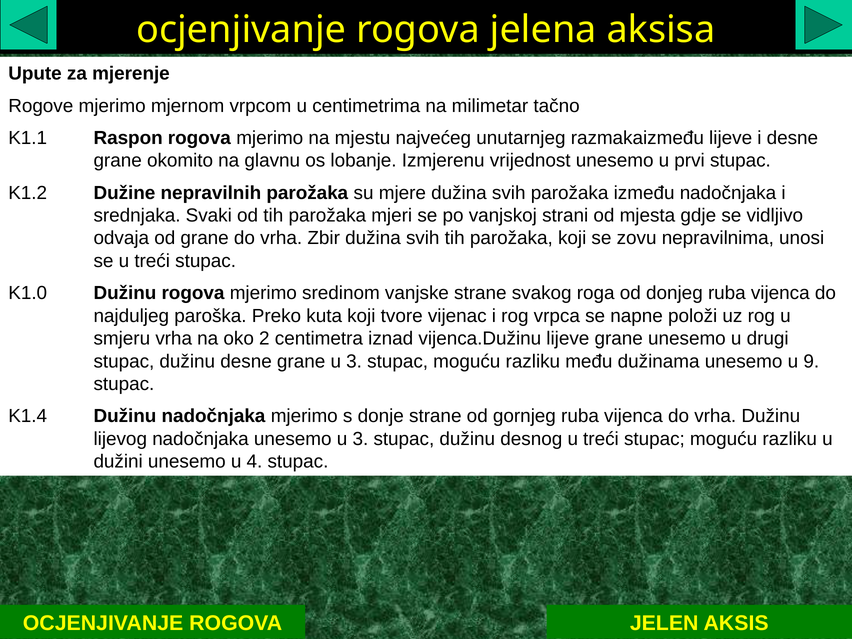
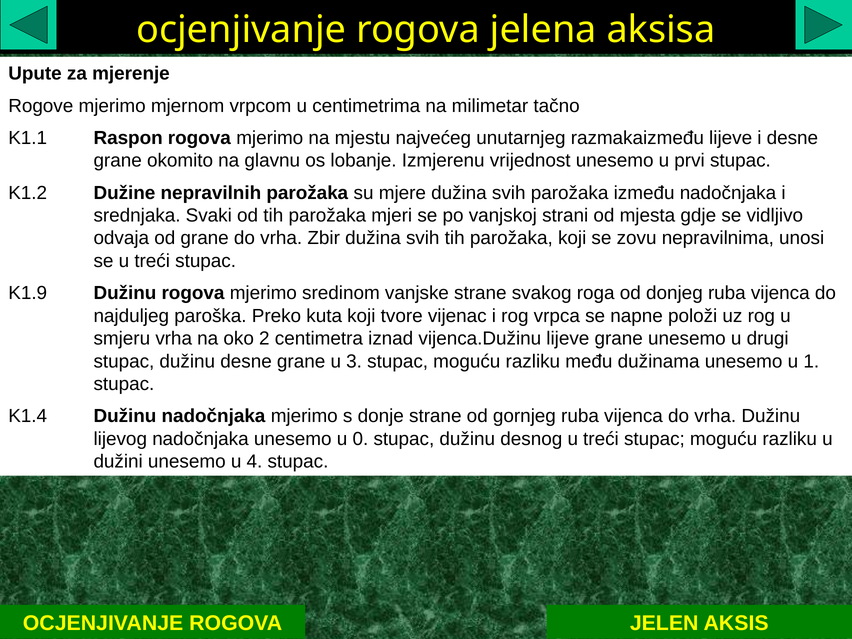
K1.0: K1.0 -> K1.9
9: 9 -> 1
unesemo u 3: 3 -> 0
